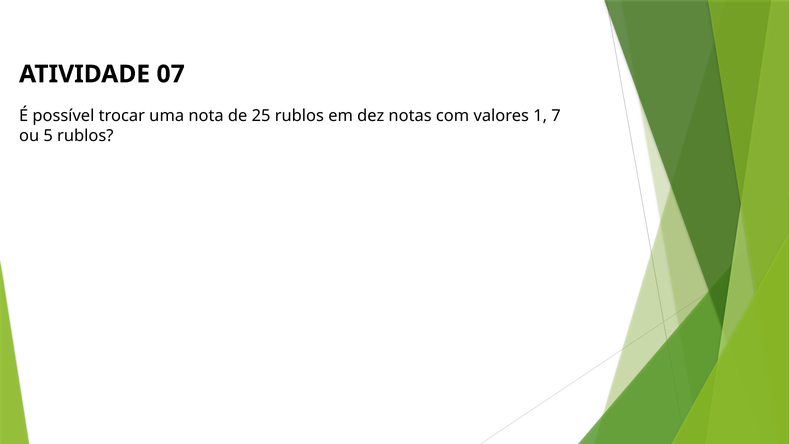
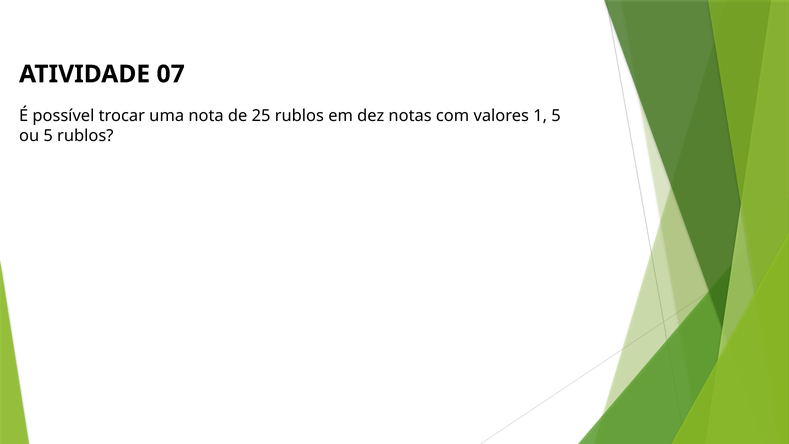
1 7: 7 -> 5
